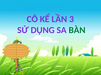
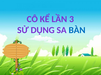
BÀN colour: green -> blue
